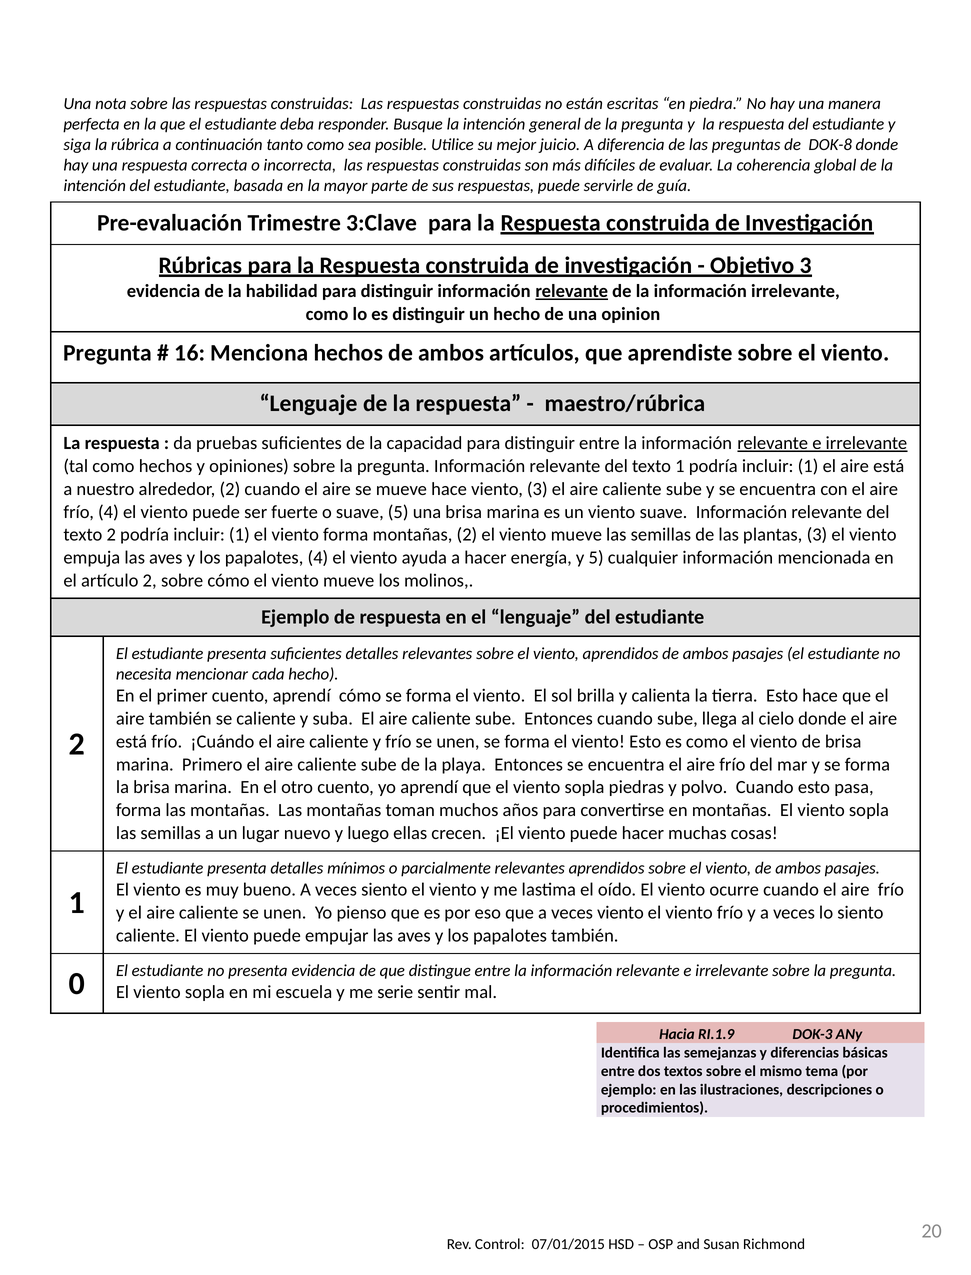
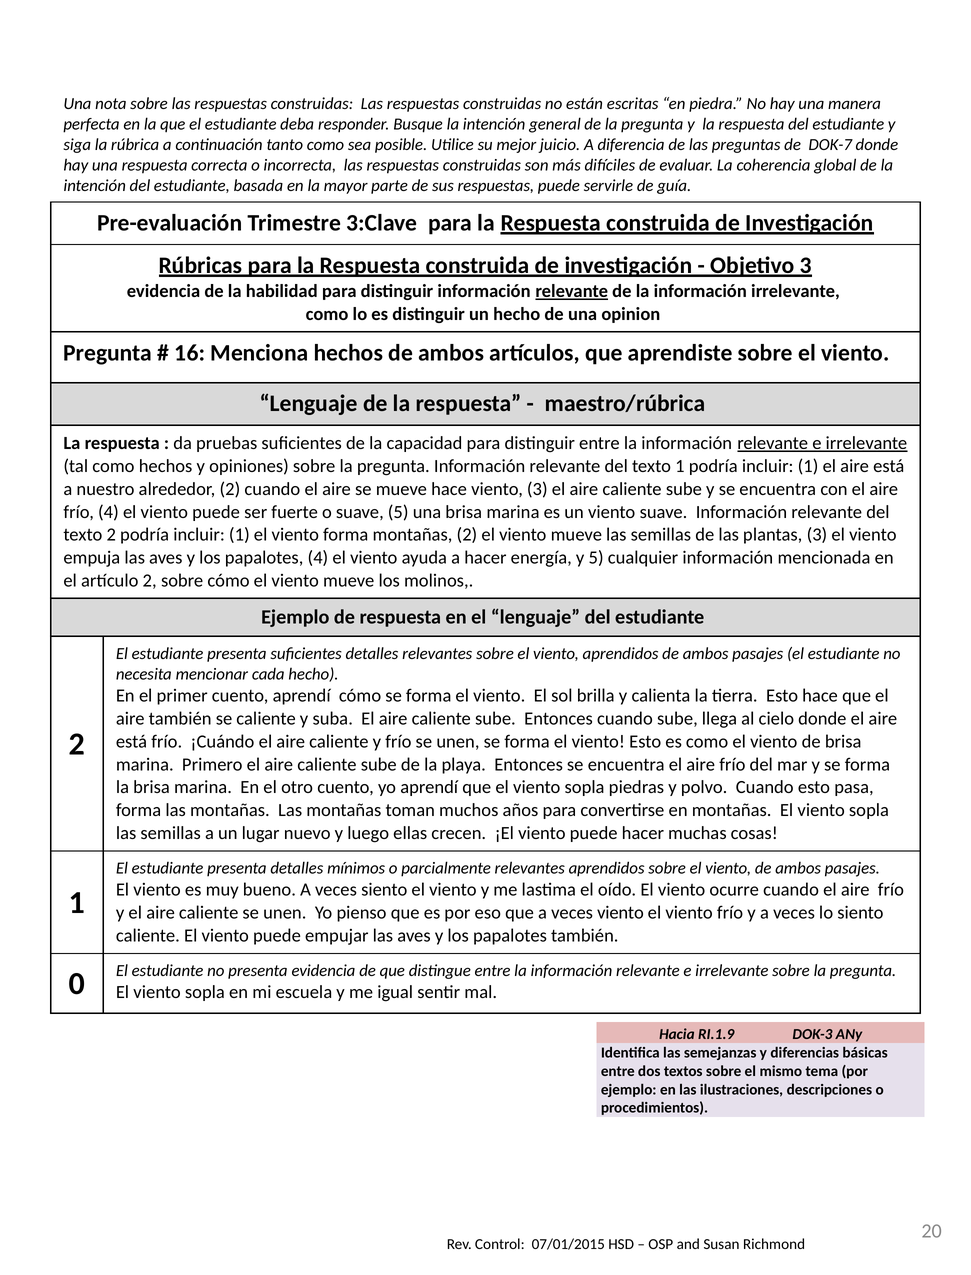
DOK-8: DOK-8 -> DOK-7
serie: serie -> igual
